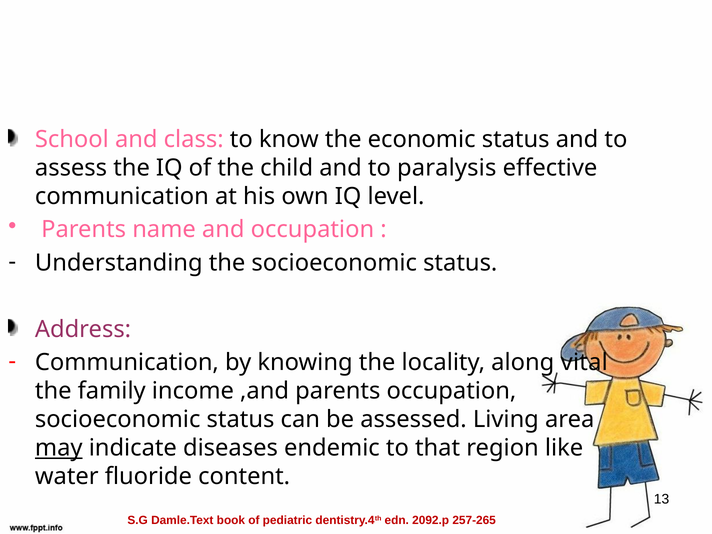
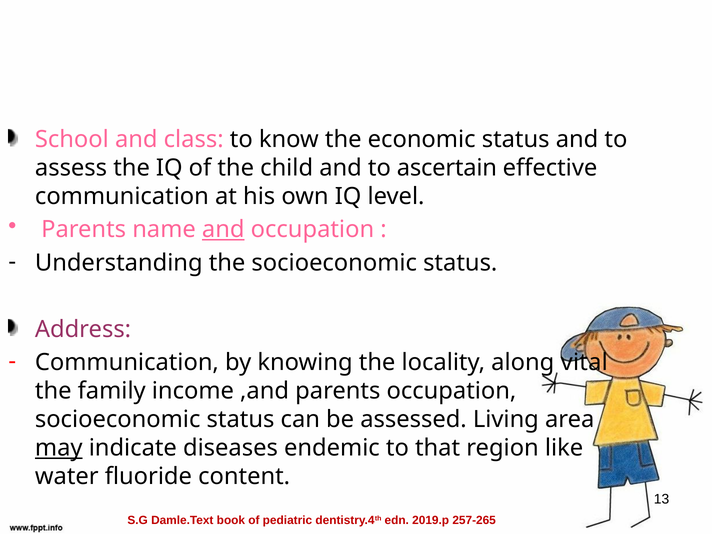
paralysis: paralysis -> ascertain
and at (223, 230) underline: none -> present
2092.p: 2092.p -> 2019.p
